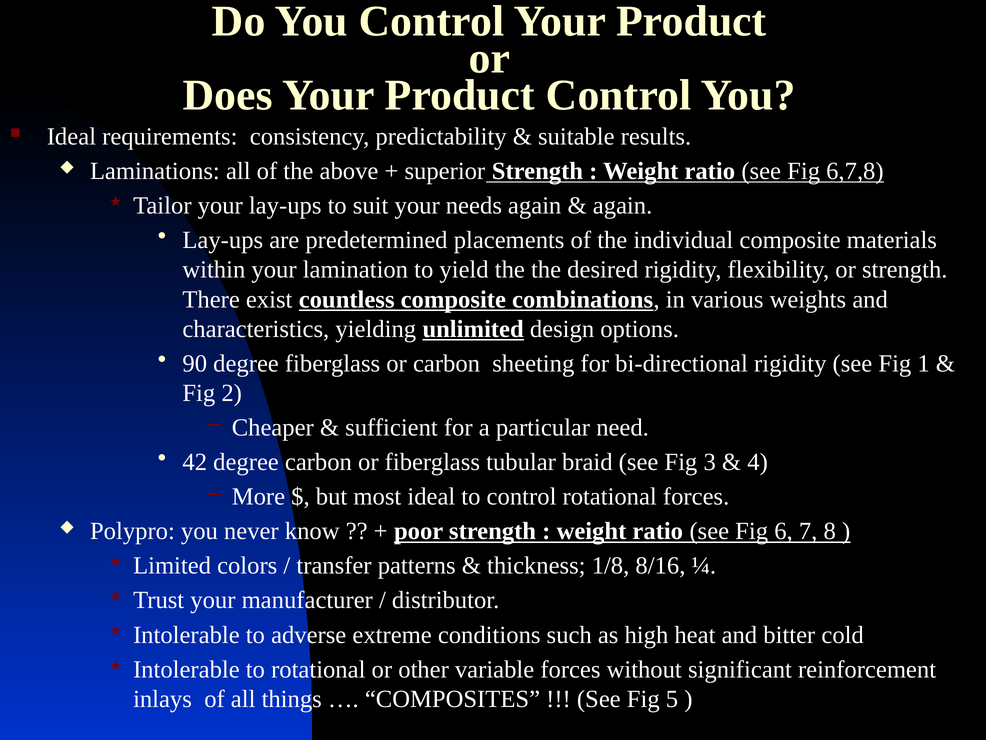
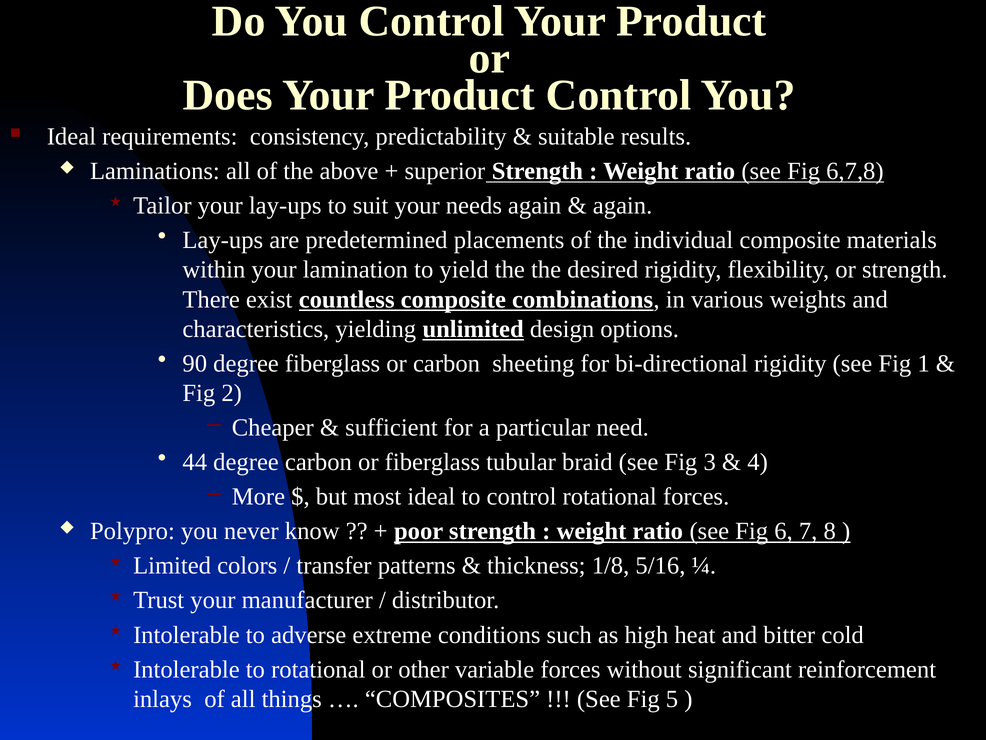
42: 42 -> 44
8/16: 8/16 -> 5/16
